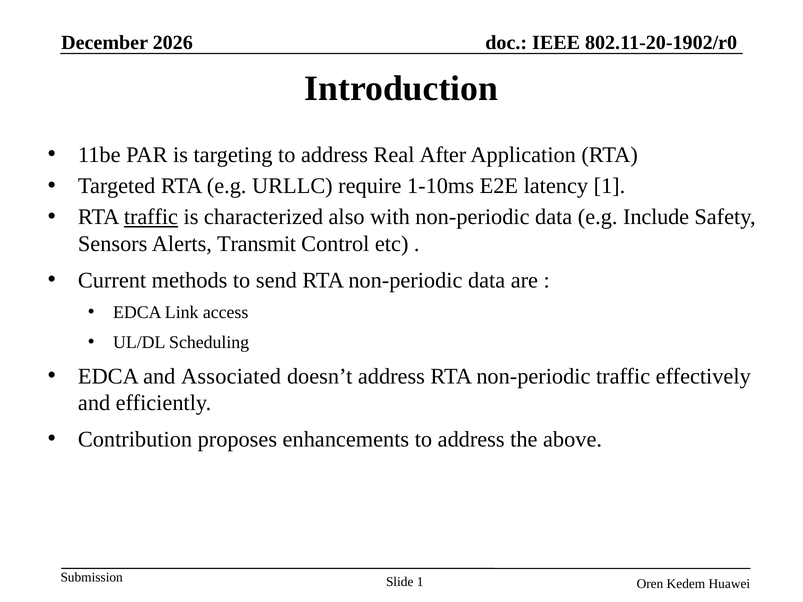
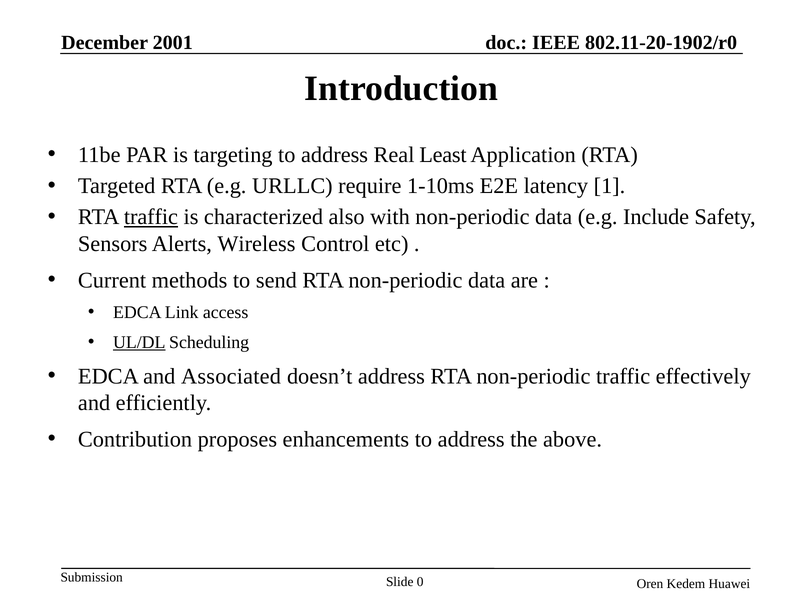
2026: 2026 -> 2001
After: After -> Least
Transmit: Transmit -> Wireless
UL/DL underline: none -> present
Slide 1: 1 -> 0
